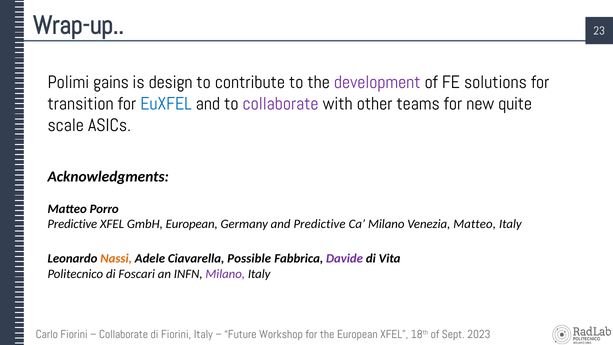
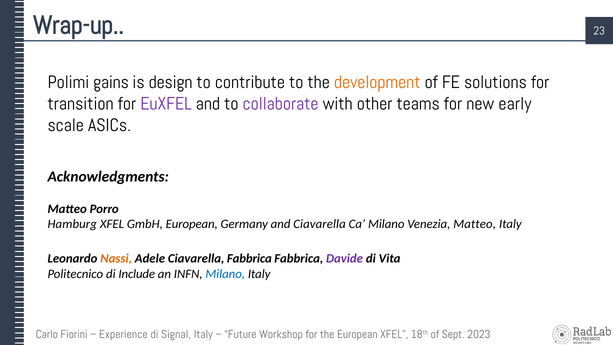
development colour: purple -> orange
EuXFEL colour: blue -> purple
quite: quite -> early
Predictive at (72, 224): Predictive -> Hamburg
and Predictive: Predictive -> Ciavarella
Ciavarella Possible: Possible -> Fabbrica
Foscari: Foscari -> Include
Milano at (225, 274) colour: purple -> blue
Collaborate at (124, 334): Collaborate -> Experience
di Fiorini: Fiorini -> Signal
